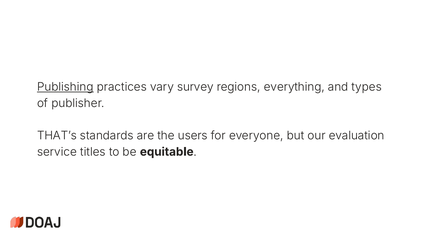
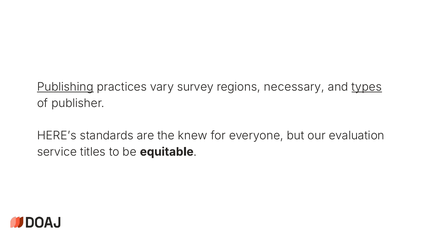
everything: everything -> necessary
types underline: none -> present
THAT’s: THAT’s -> HERE’s
users: users -> knew
